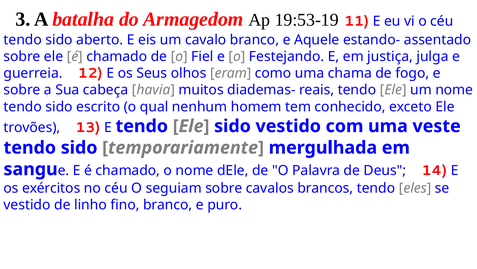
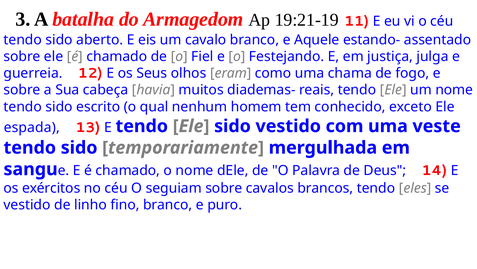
19:53-19: 19:53-19 -> 19:21-19
trovões: trovões -> espada
